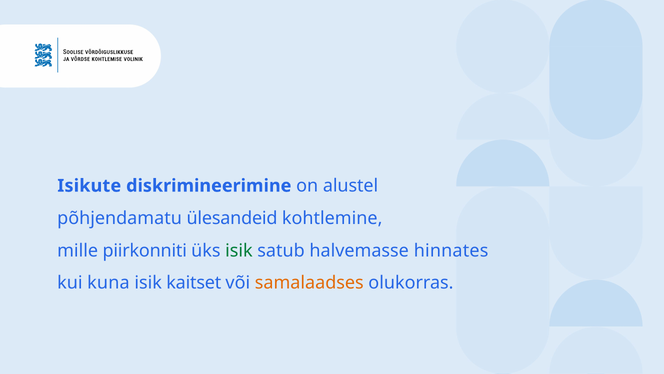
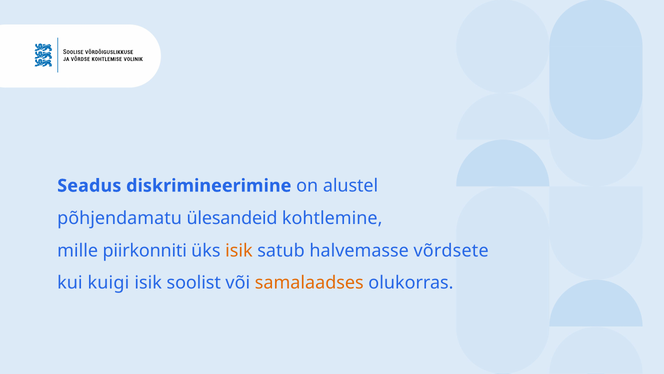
Isikute: Isikute -> Seadus
isik at (239, 250) colour: green -> orange
hinnates: hinnates -> võrdsete
kuna: kuna -> kuigi
kaitset: kaitset -> soolist
